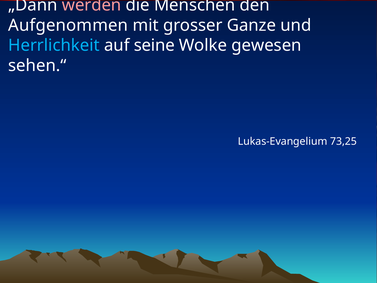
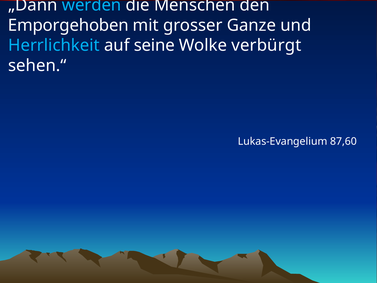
werden colour: pink -> light blue
Aufgenommen: Aufgenommen -> Emporgehoben
gewesen: gewesen -> verbürgt
73,25: 73,25 -> 87,60
